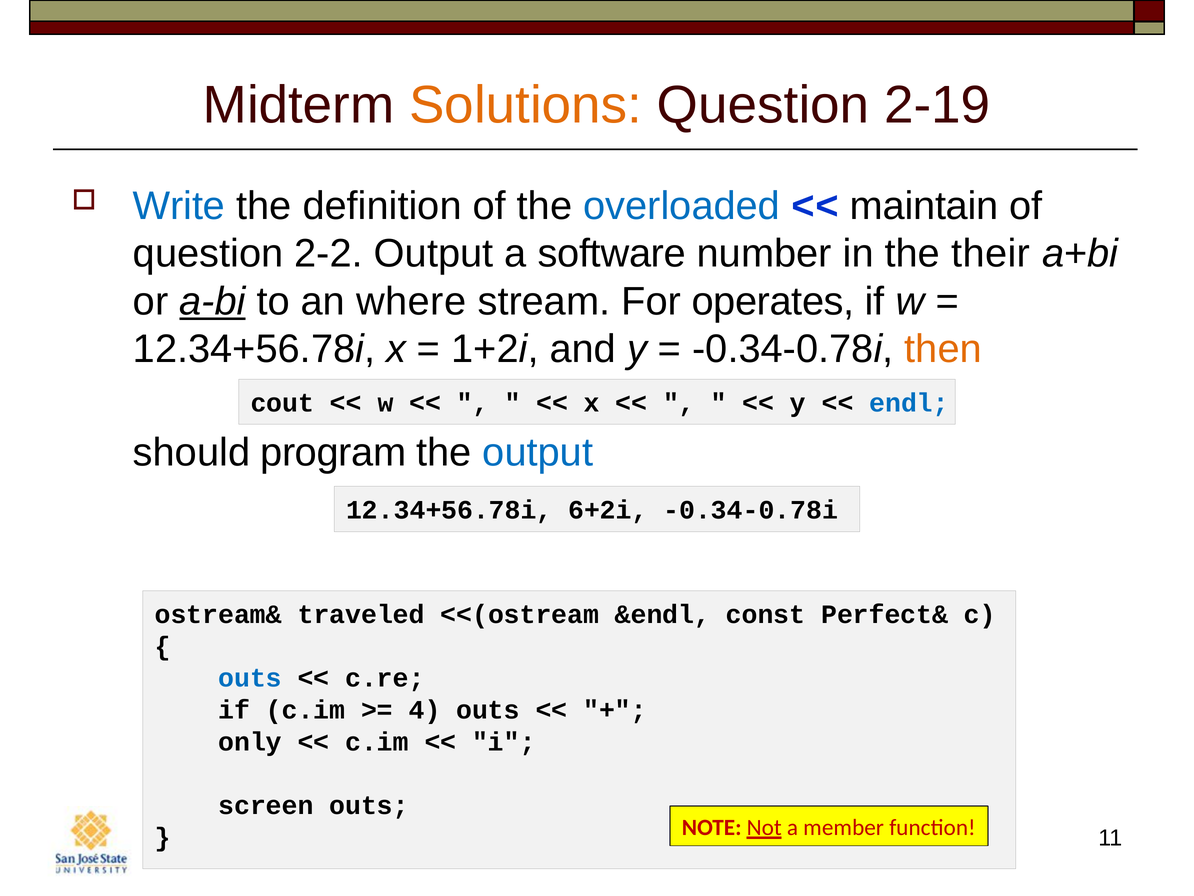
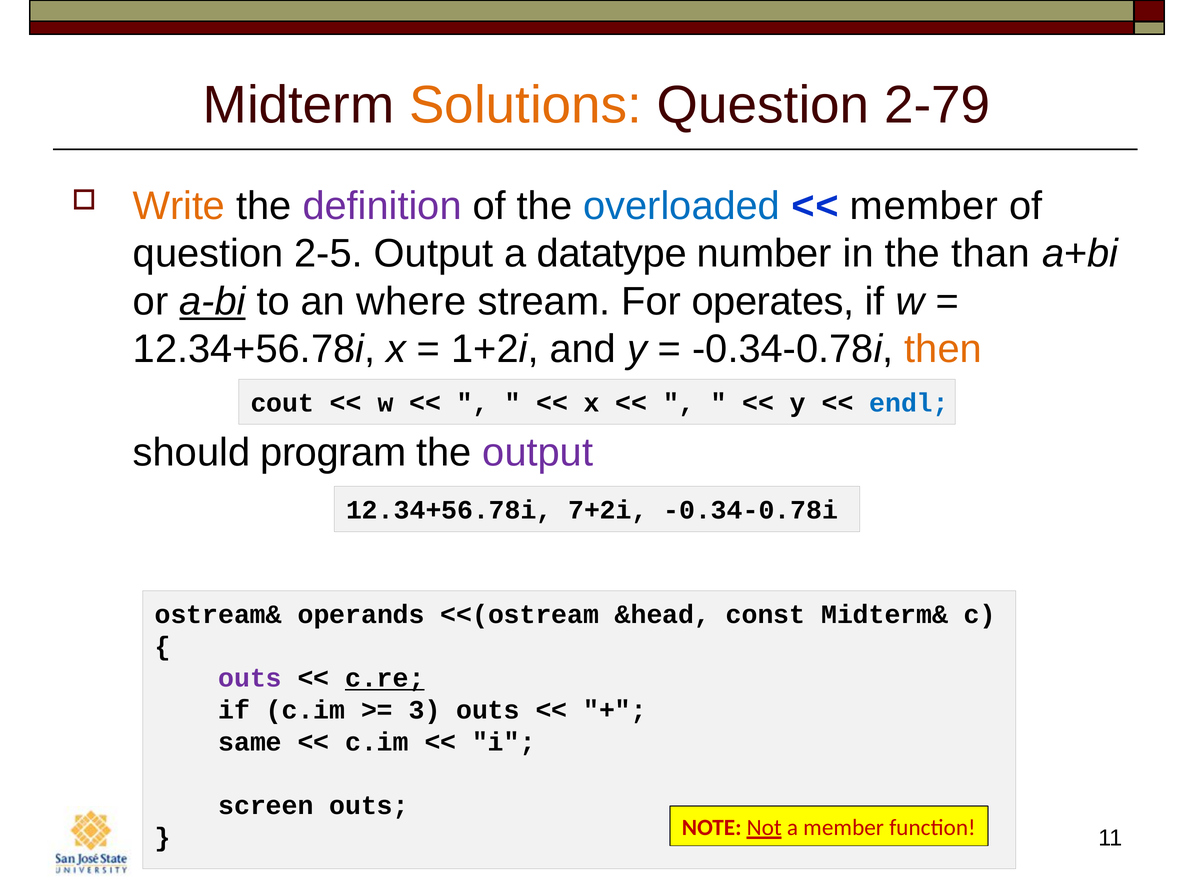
2-19: 2-19 -> 2-79
Write colour: blue -> orange
definition colour: black -> purple
maintain at (924, 206): maintain -> member
2-2: 2-2 -> 2-5
software: software -> datatype
their: their -> than
output at (538, 453) colour: blue -> purple
6+2i: 6+2i -> 7+2i
traveled: traveled -> operands
&endl: &endl -> &head
Perfect&: Perfect& -> Midterm&
outs at (250, 678) colour: blue -> purple
c.re underline: none -> present
4: 4 -> 3
only: only -> same
